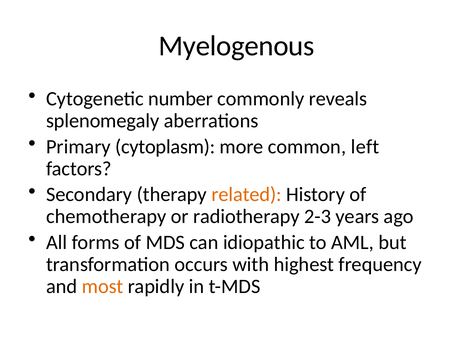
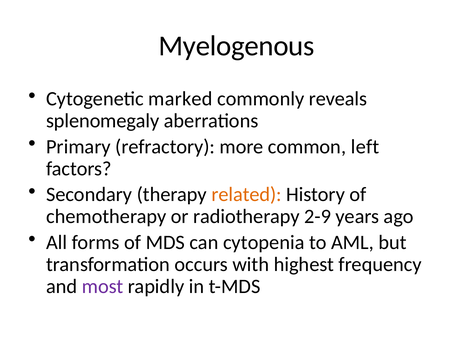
number: number -> marked
cytoplasm: cytoplasm -> refractory
2-3: 2-3 -> 2-9
idiopathic: idiopathic -> cytopenia
most colour: orange -> purple
